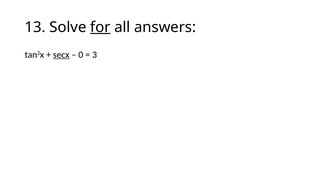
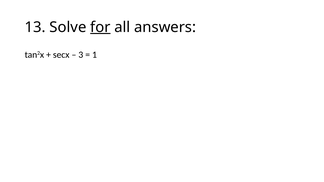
secx underline: present -> none
0: 0 -> 3
3: 3 -> 1
